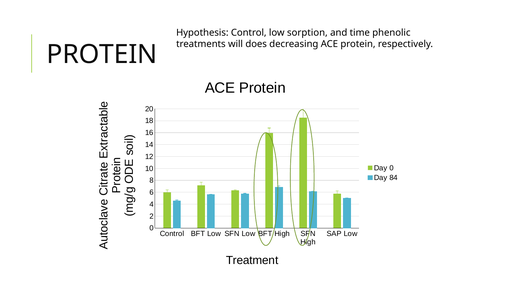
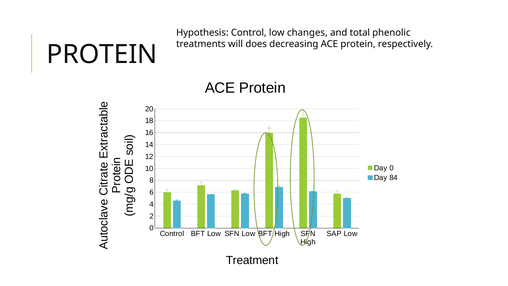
sorption: sorption -> changes
time: time -> total
